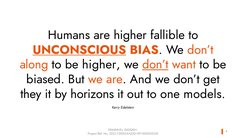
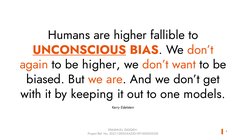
along: along -> again
don’t at (155, 65) underline: present -> none
they: they -> with
horizons: horizons -> keeping
